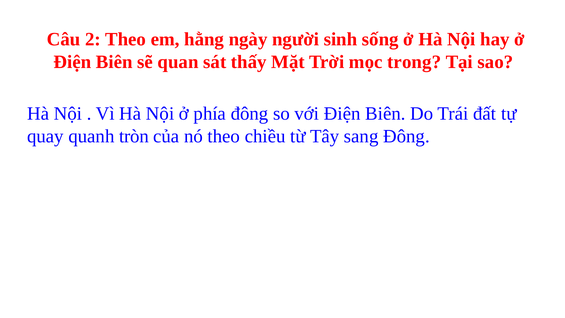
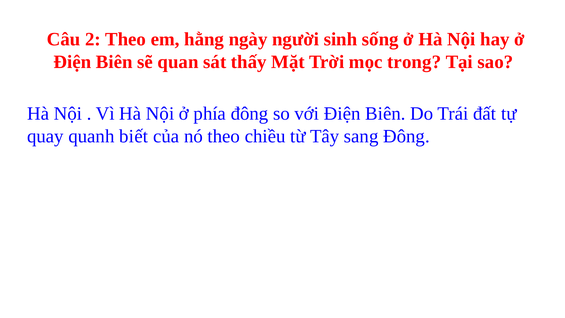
tròn: tròn -> biết
